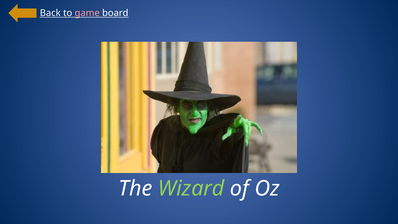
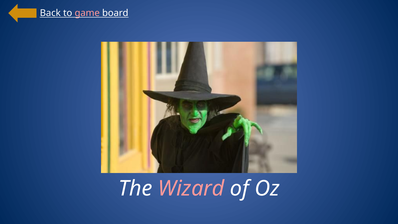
Wizard colour: light green -> pink
